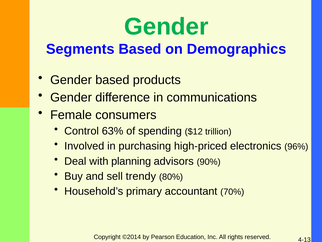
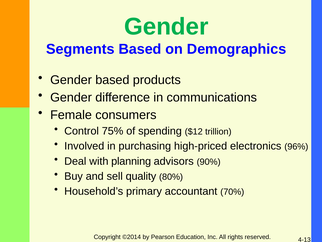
63%: 63% -> 75%
trendy: trendy -> quality
